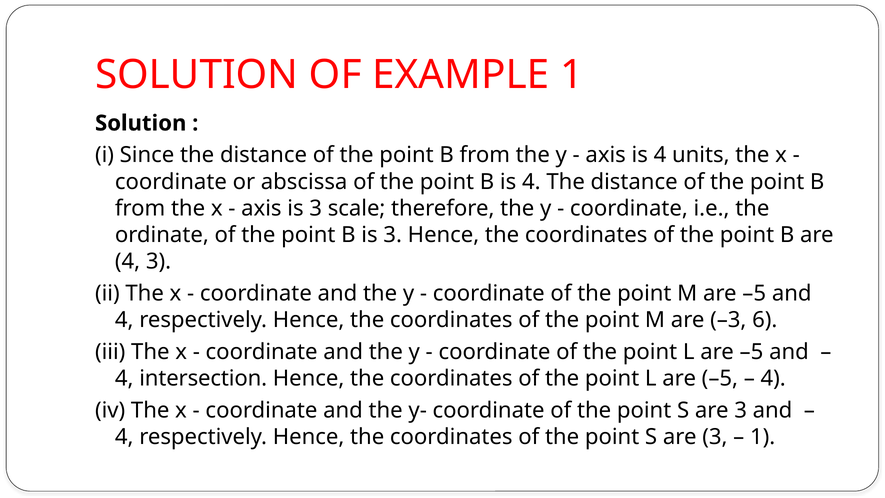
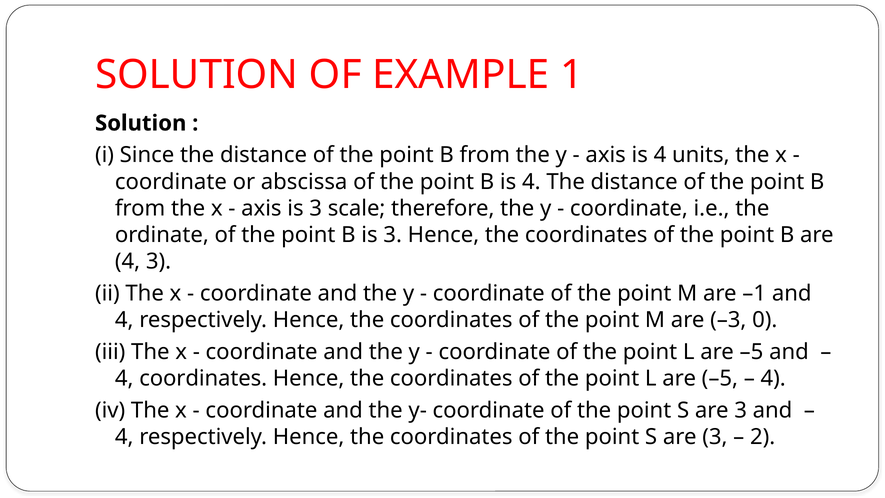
M are –5: –5 -> –1
6: 6 -> 0
4 intersection: intersection -> coordinates
1 at (763, 437): 1 -> 2
